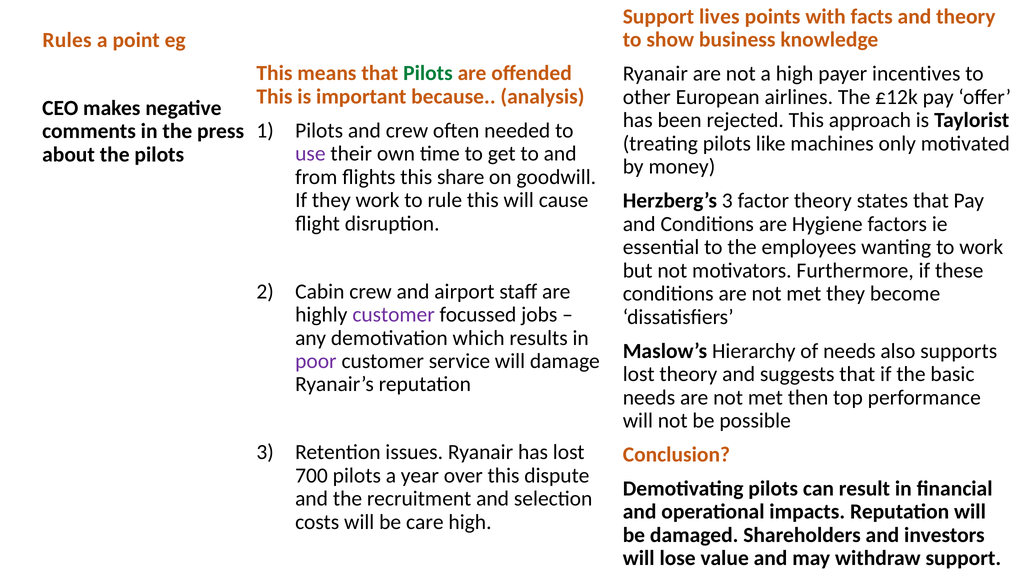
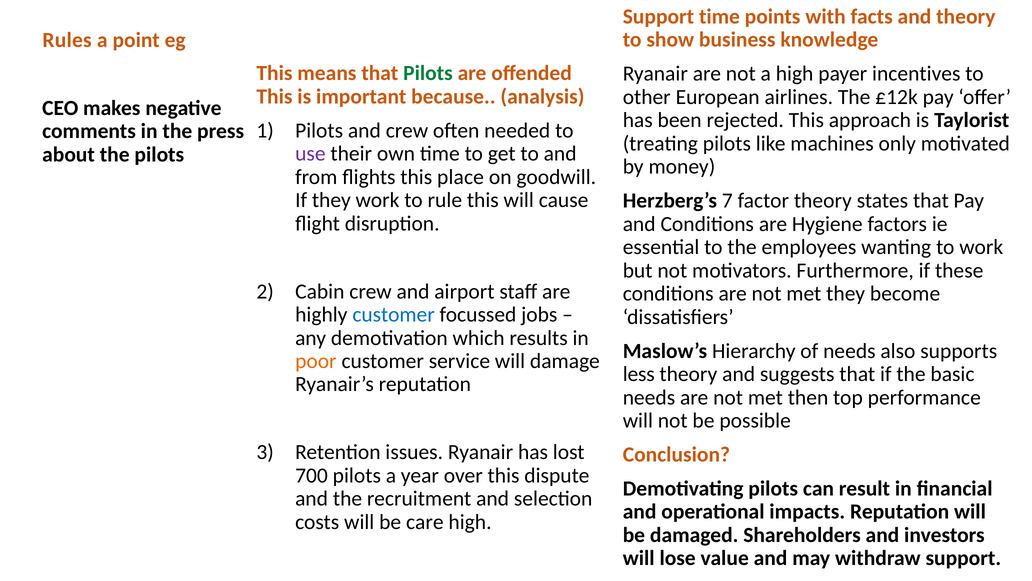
Support lives: lives -> time
share: share -> place
Herzberg’s 3: 3 -> 7
customer at (394, 314) colour: purple -> blue
poor colour: purple -> orange
lost at (639, 374): lost -> less
